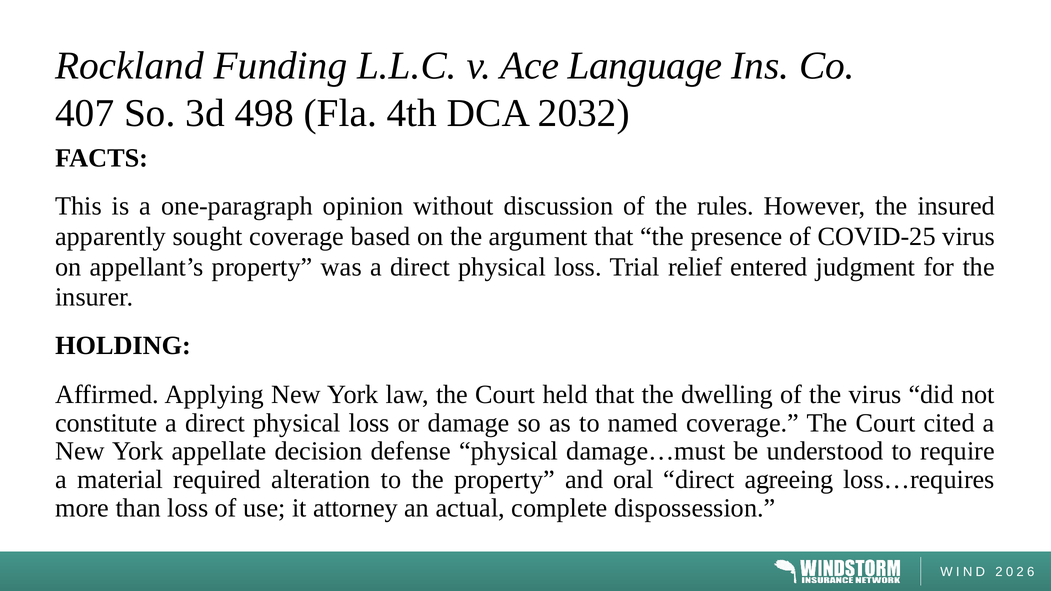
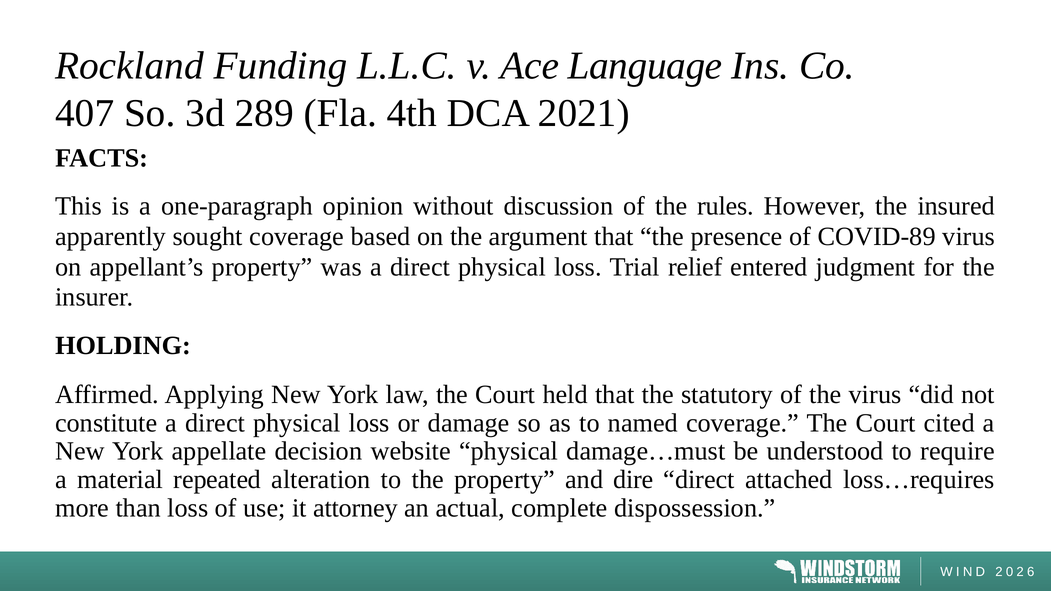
498: 498 -> 289
2032: 2032 -> 2021
COVID-25: COVID-25 -> COVID-89
dwelling: dwelling -> statutory
defense: defense -> website
required: required -> repeated
oral: oral -> dire
agreeing: agreeing -> attached
